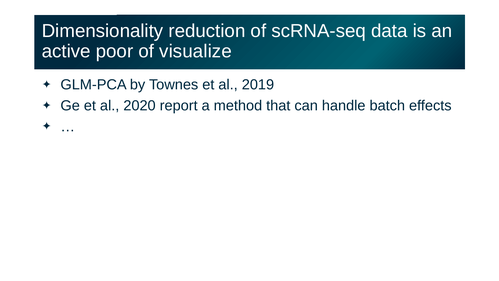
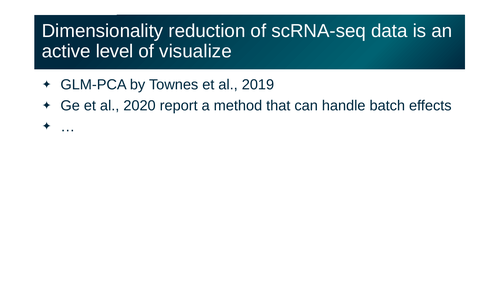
poor: poor -> level
